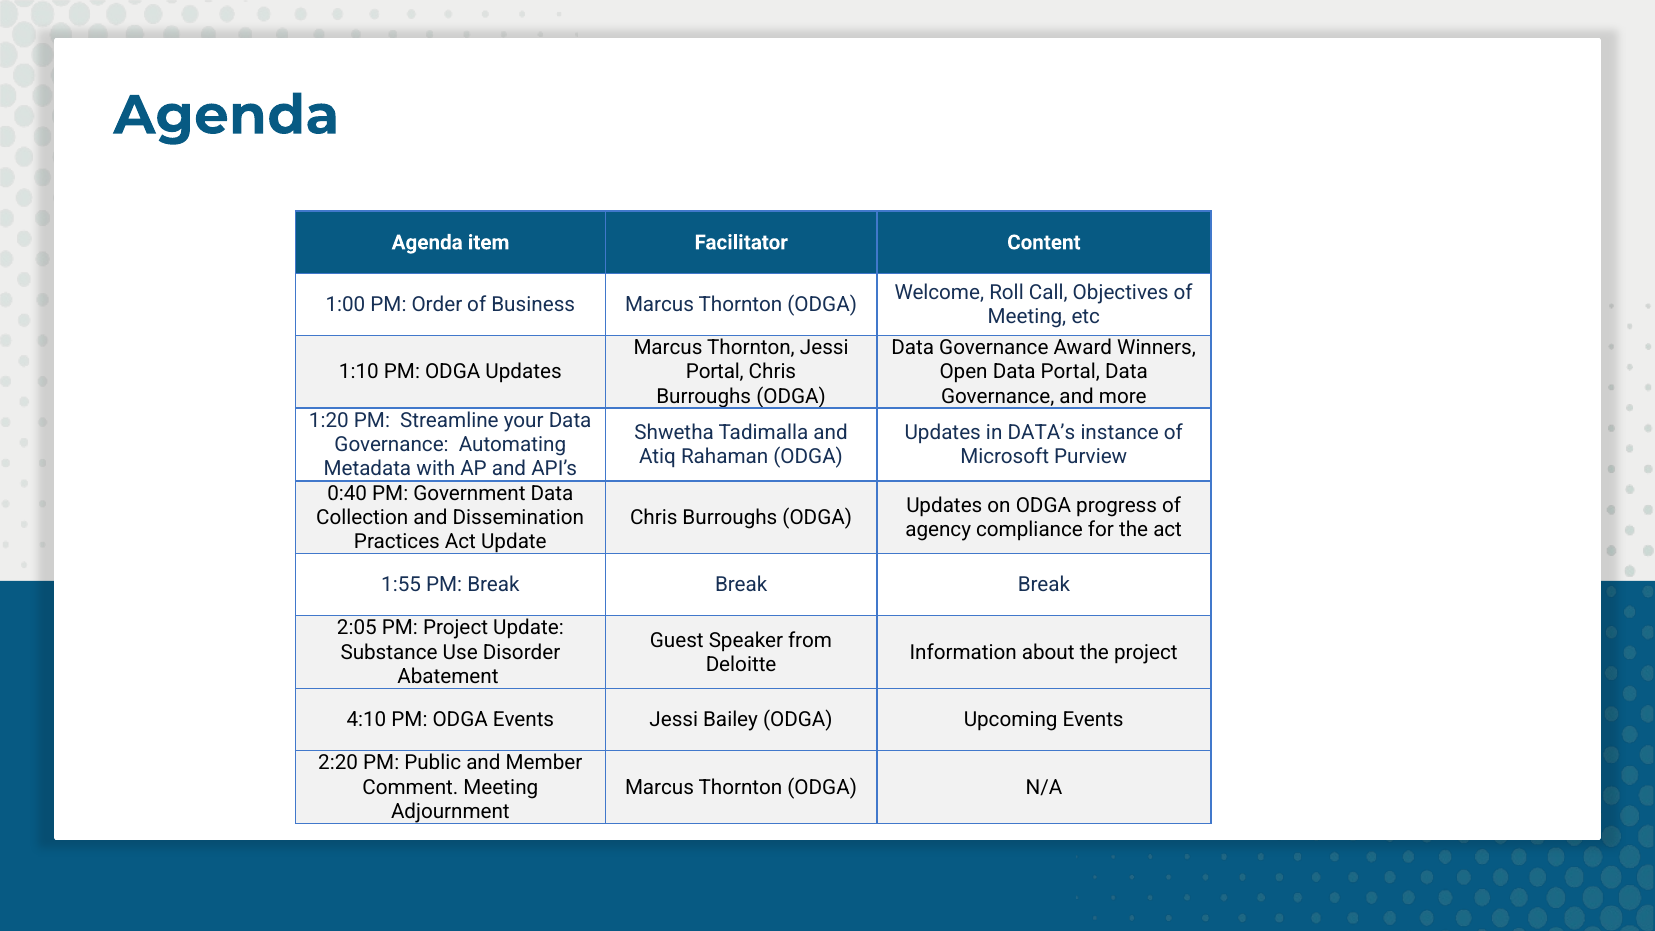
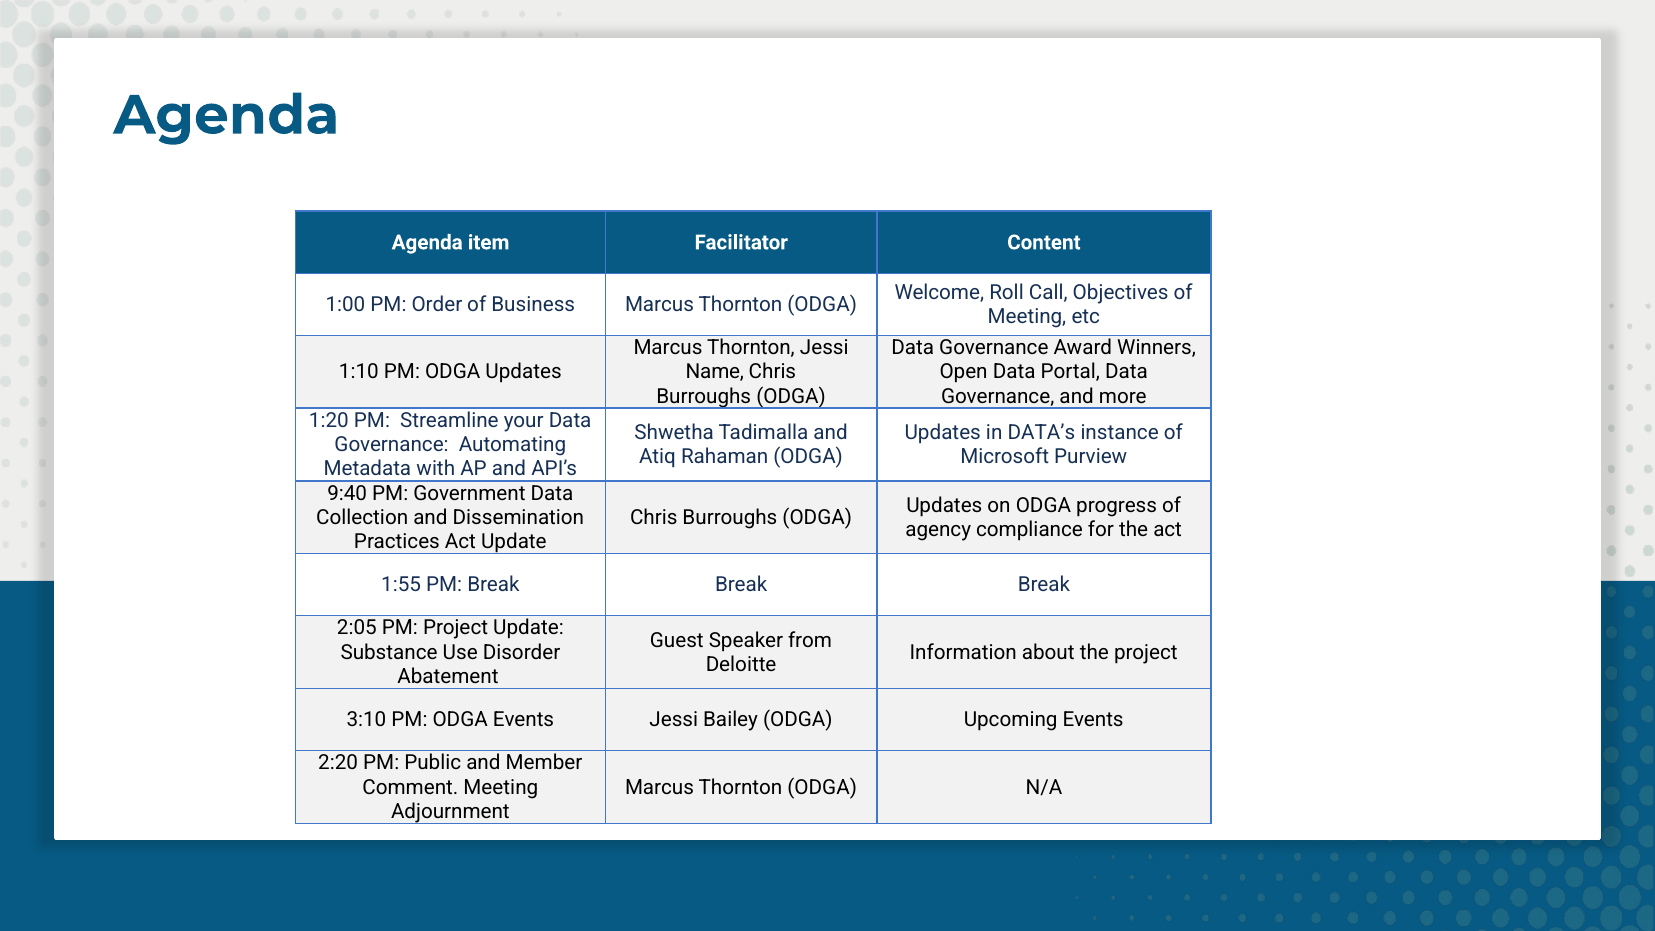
Portal at (715, 372): Portal -> Name
0:40: 0:40 -> 9:40
4:10: 4:10 -> 3:10
